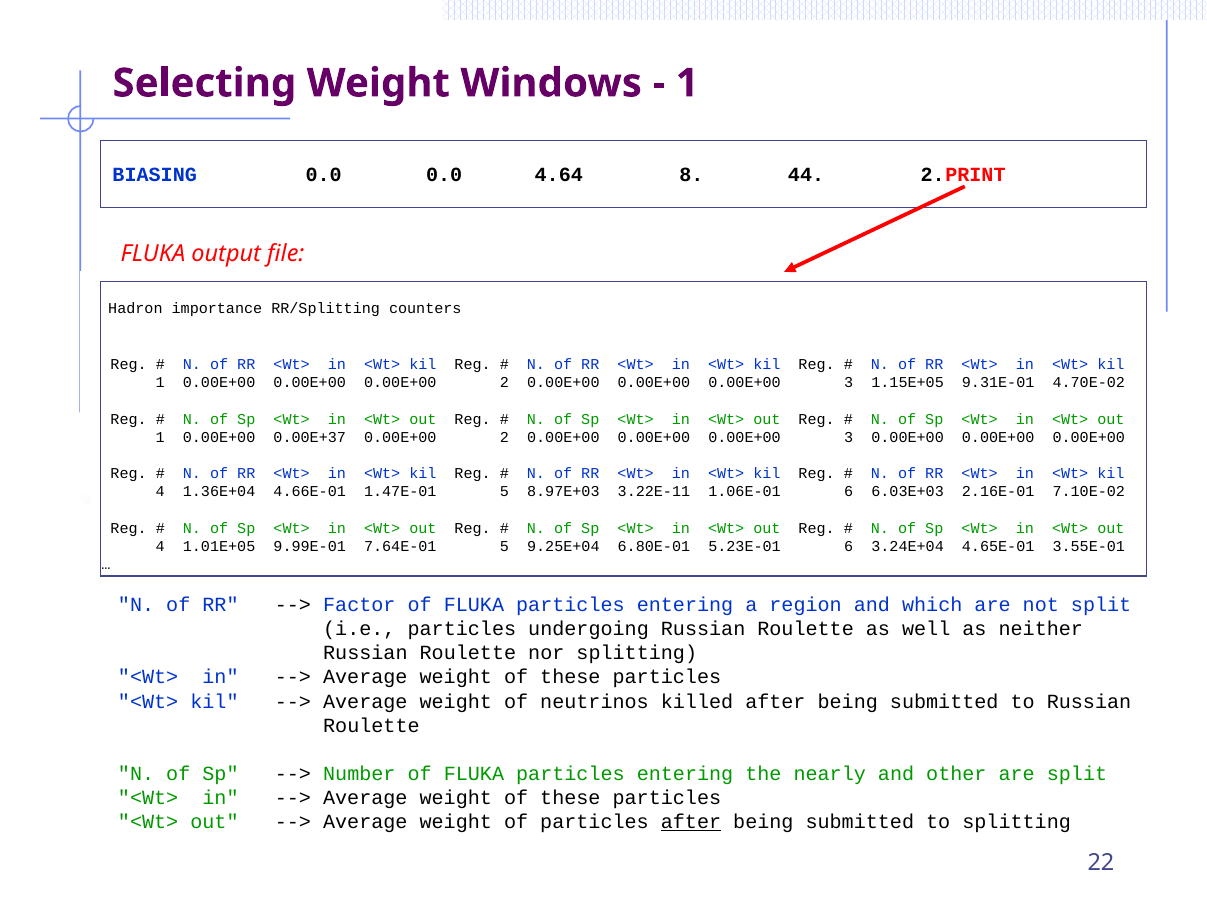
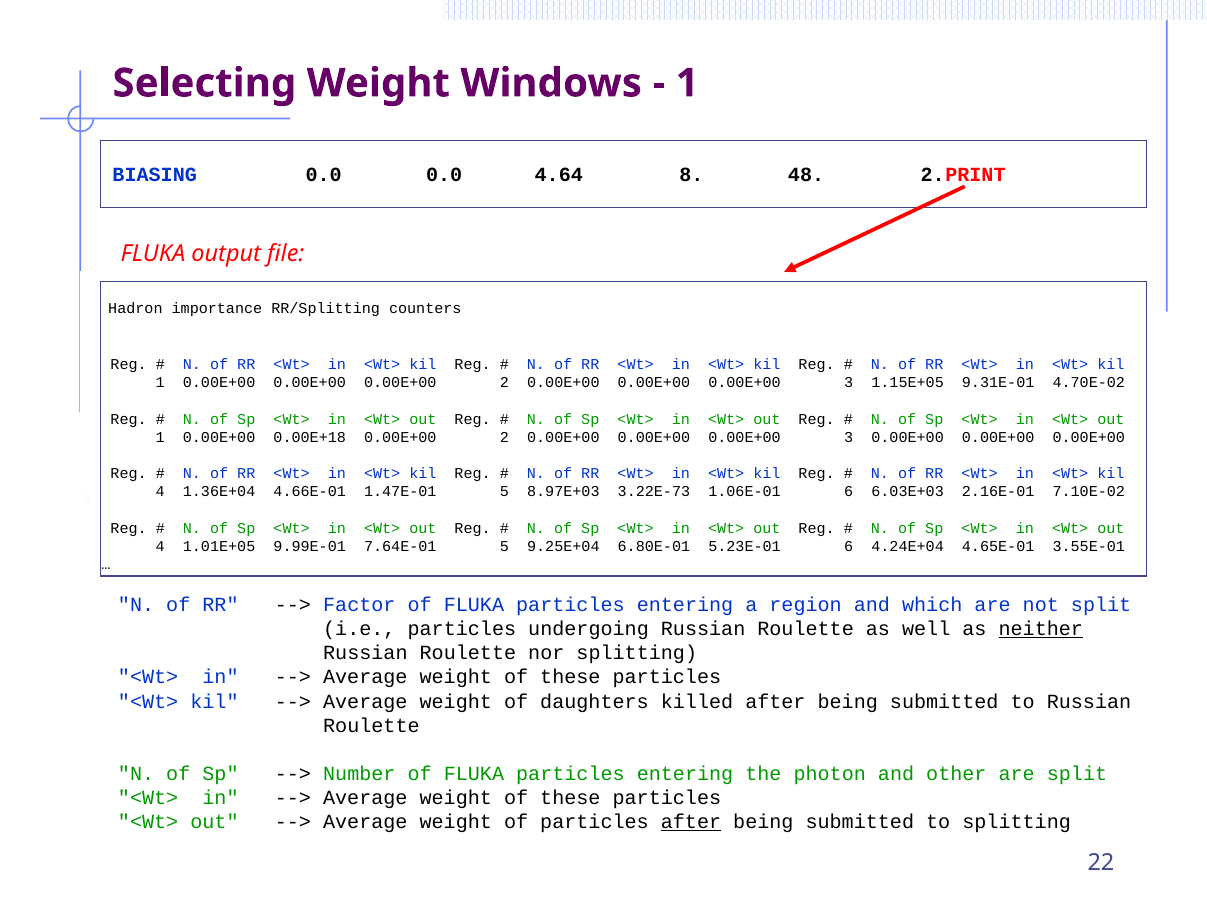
44: 44 -> 48
0.00E+37: 0.00E+37 -> 0.00E+18
3.22E-11: 3.22E-11 -> 3.22E-73
3.24E+04: 3.24E+04 -> 4.24E+04
neither underline: none -> present
neutrinos: neutrinos -> daughters
nearly: nearly -> photon
